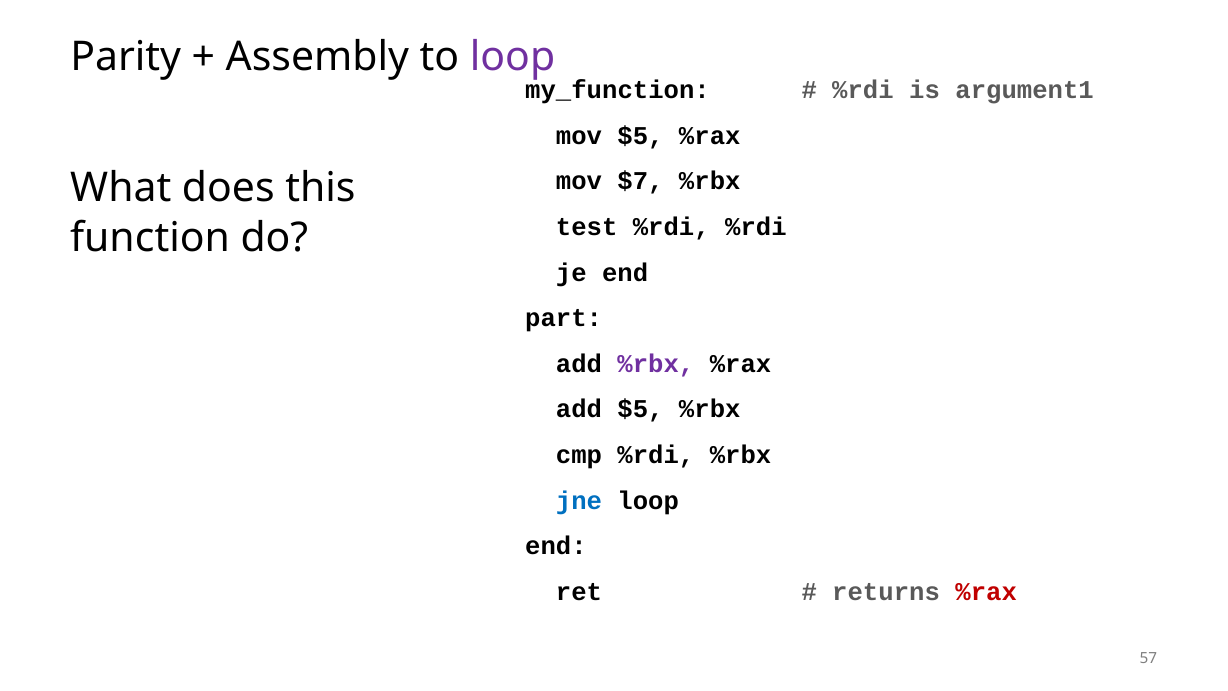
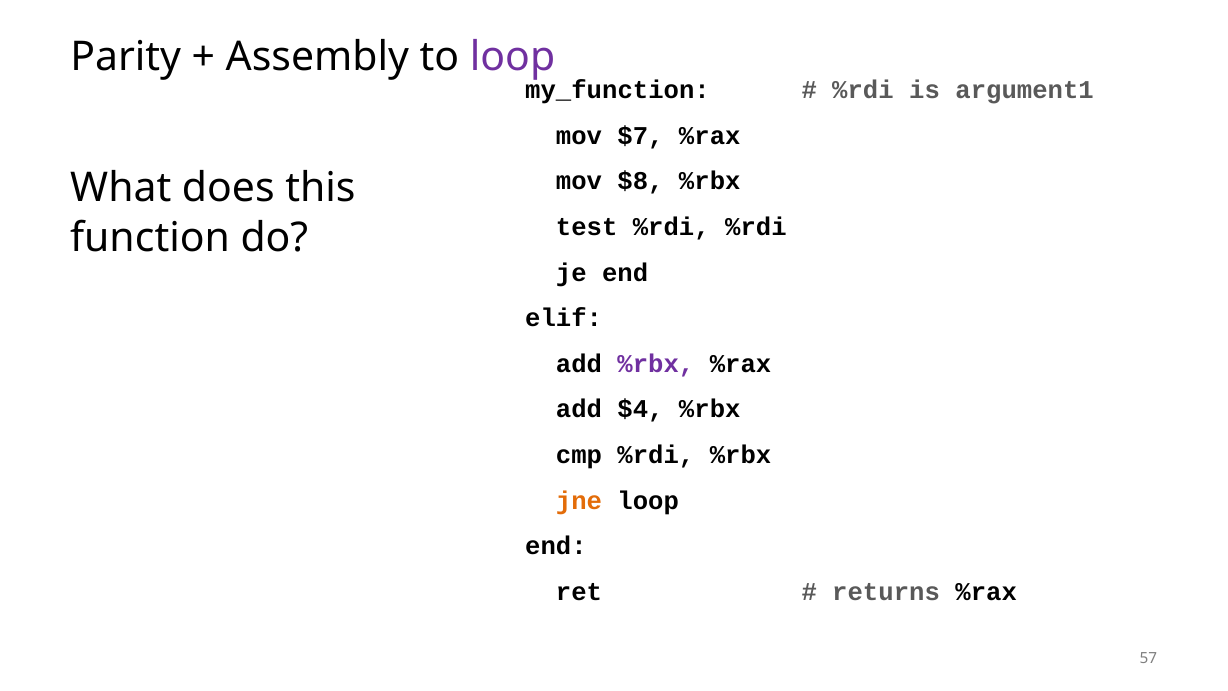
mov $5: $5 -> $7
$7: $7 -> $8
part: part -> elif
add $5: $5 -> $4
jne colour: blue -> orange
%rax at (986, 592) colour: red -> black
